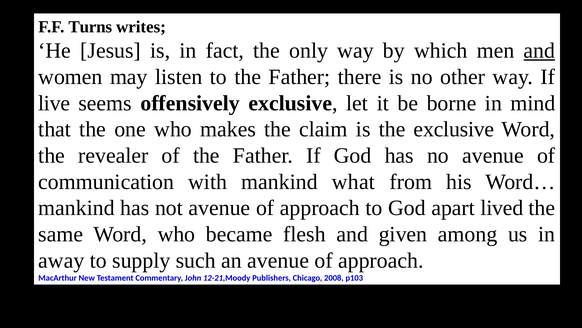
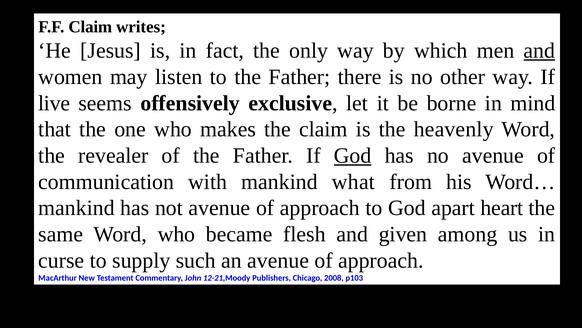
F.F Turns: Turns -> Claim
the exclusive: exclusive -> heavenly
God at (353, 155) underline: none -> present
lived: lived -> heart
away: away -> curse
